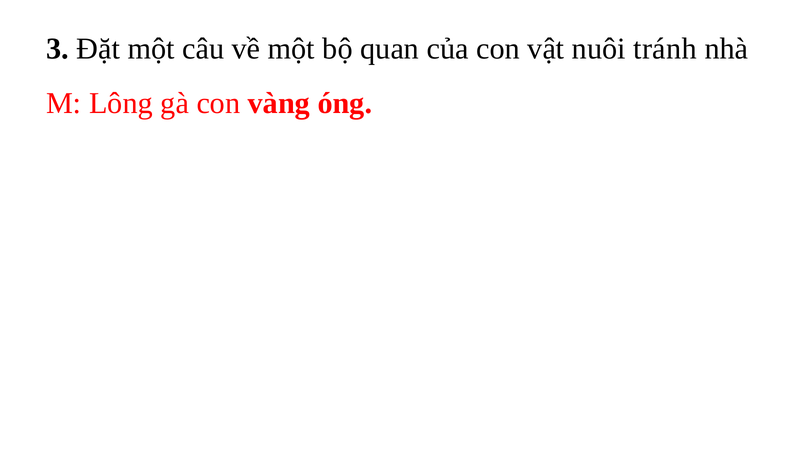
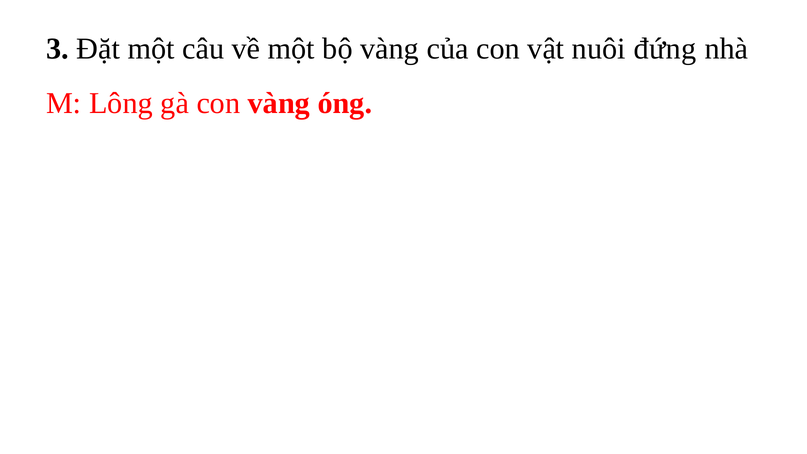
bộ quan: quan -> vàng
tránh: tránh -> đứng
